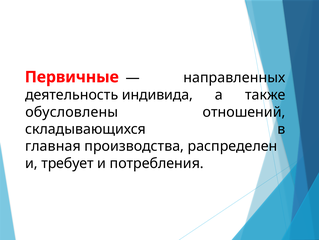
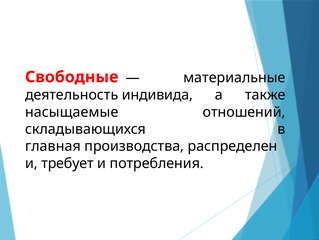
Первичные: Первичные -> Свободные
направленных: направленных -> материальные
обусловлены: обусловлены -> насыщаемые
